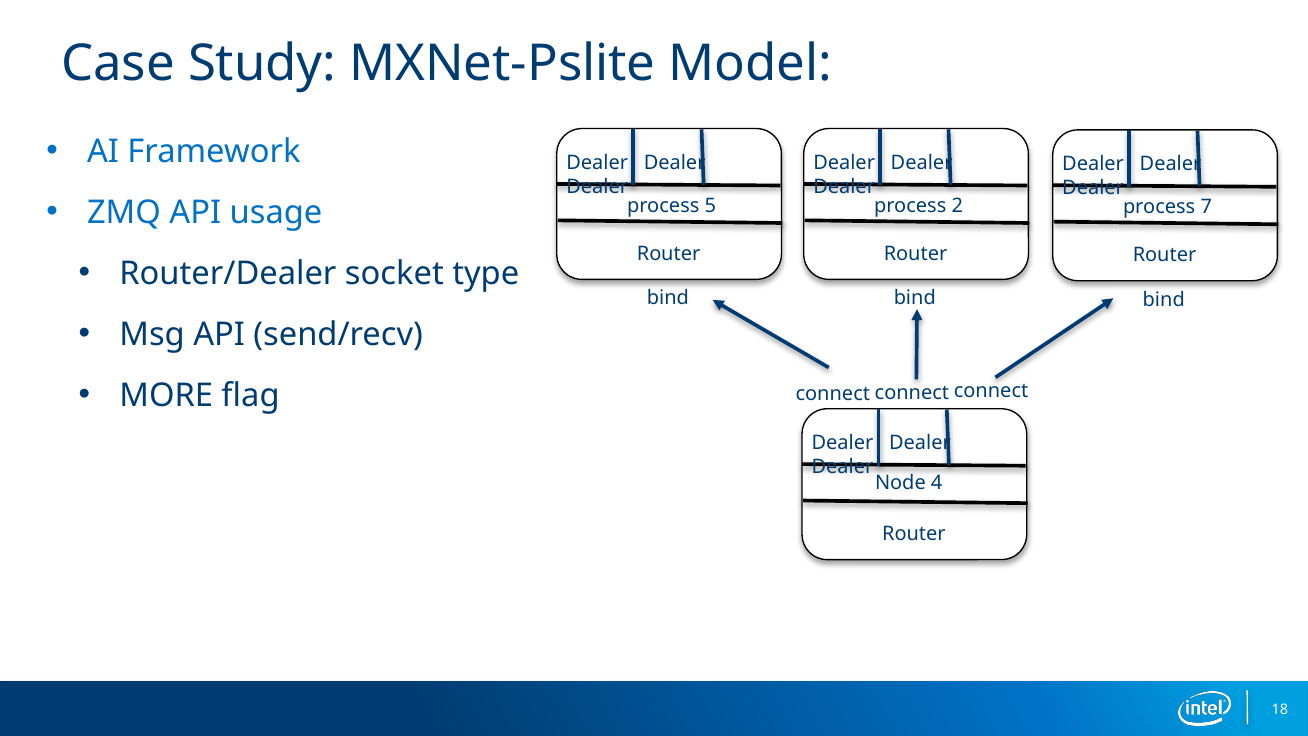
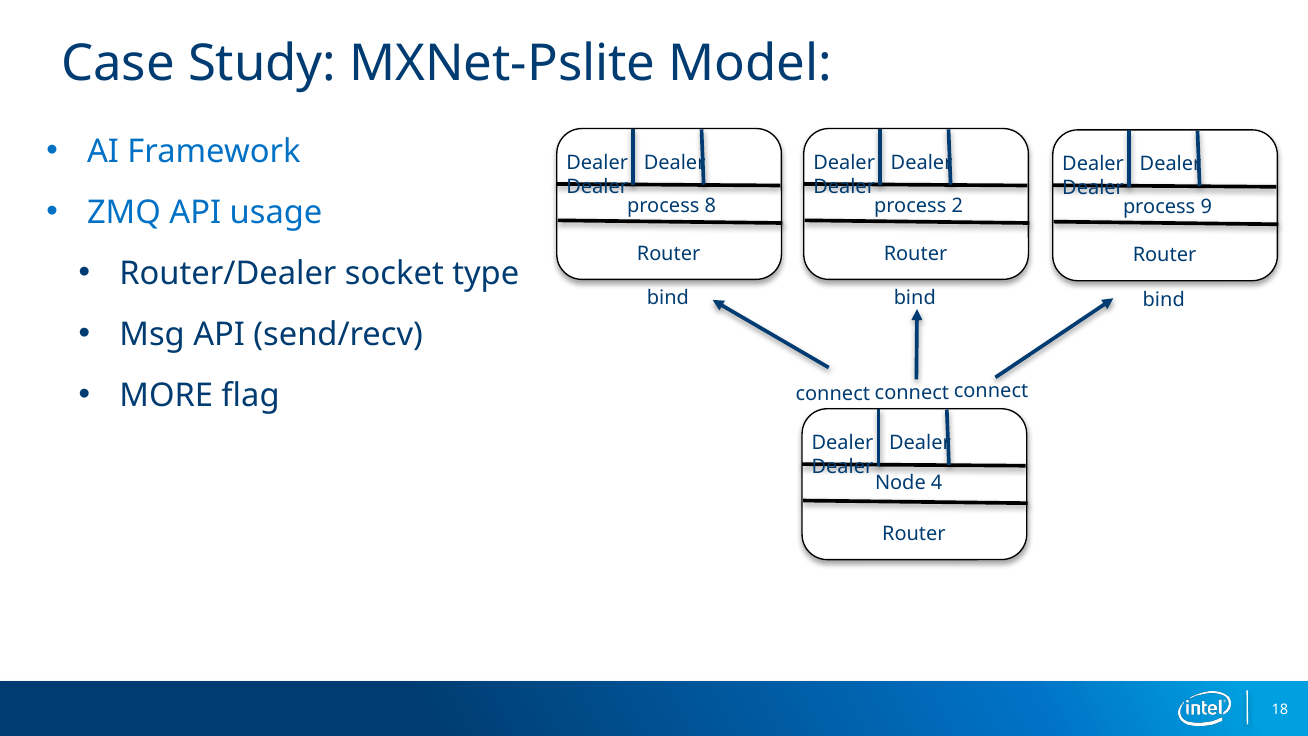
5: 5 -> 8
7: 7 -> 9
